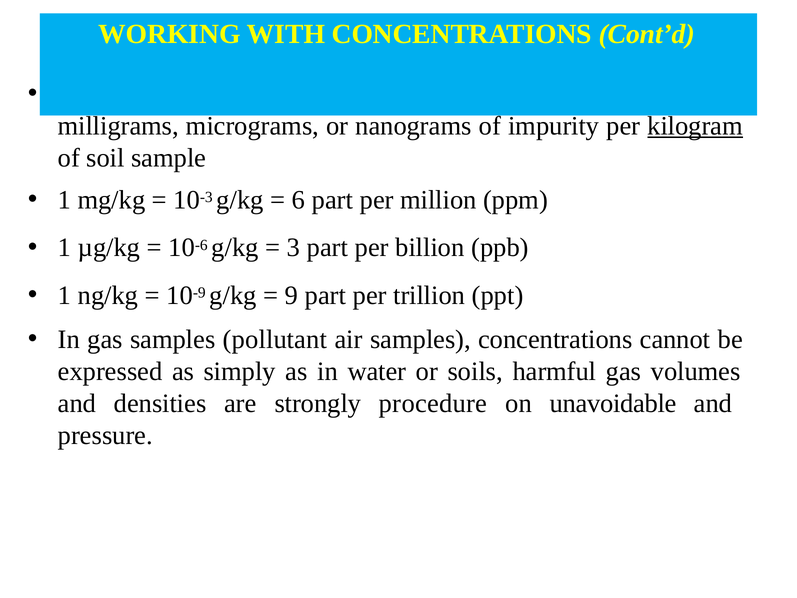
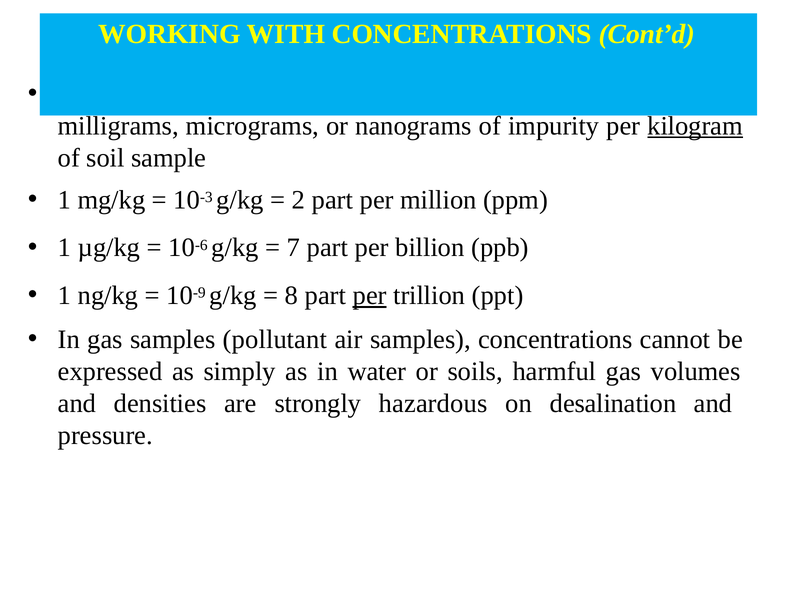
6: 6 -> 2
3: 3 -> 7
9: 9 -> 8
per at (370, 295) underline: none -> present
procedure: procedure -> hazardous
unavoidable: unavoidable -> desalination
